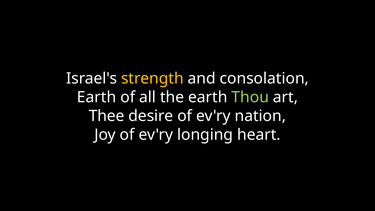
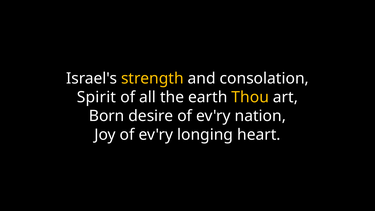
Earth at (97, 97): Earth -> Spirit
Thou colour: light green -> yellow
Thee: Thee -> Born
